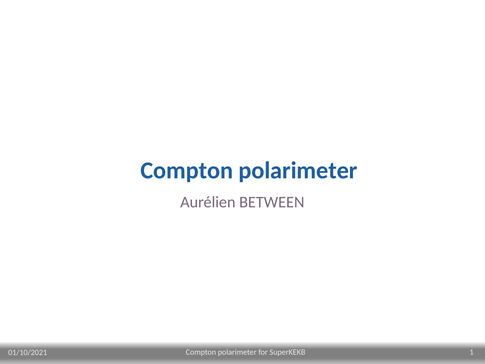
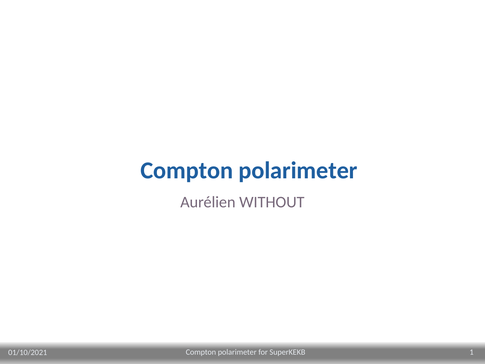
BETWEEN: BETWEEN -> WITHOUT
